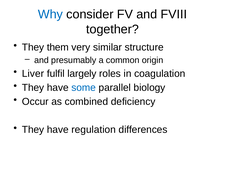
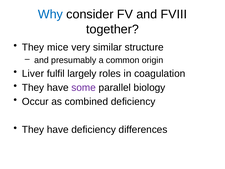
them: them -> mice
some colour: blue -> purple
have regulation: regulation -> deficiency
